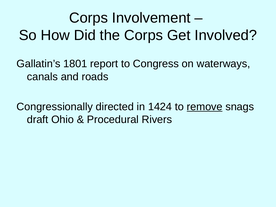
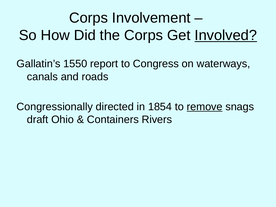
Involved underline: none -> present
1801: 1801 -> 1550
1424: 1424 -> 1854
Procedural: Procedural -> Containers
